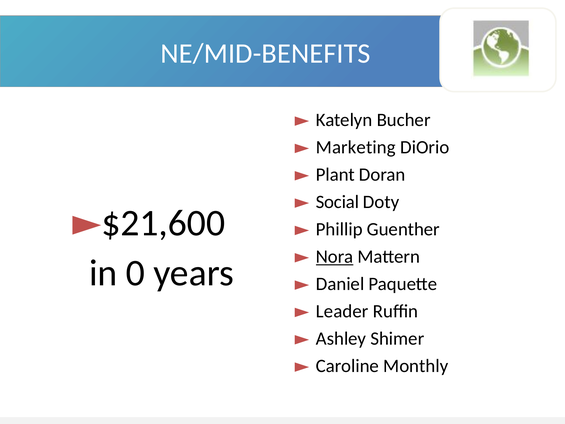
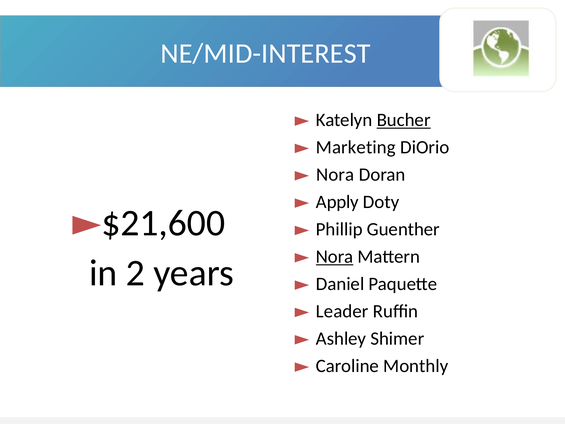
NE/MID-BENEFITS: NE/MID-BENEFITS -> NE/MID-INTEREST
Bucher underline: none -> present
Plant at (335, 175): Plant -> Nora
Social: Social -> Apply
0: 0 -> 2
